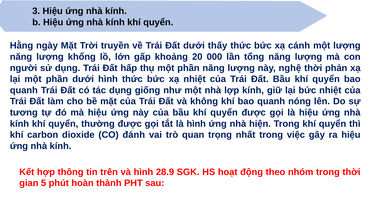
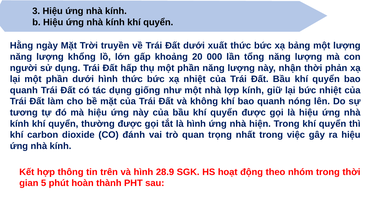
thấy: thấy -> xuất
cánh: cánh -> bảng
nghệ: nghệ -> nhận
